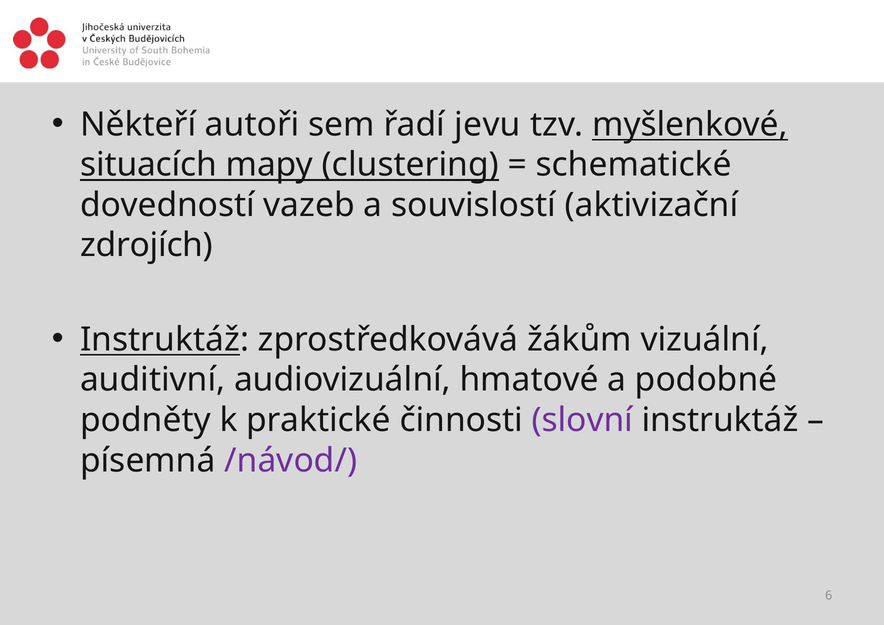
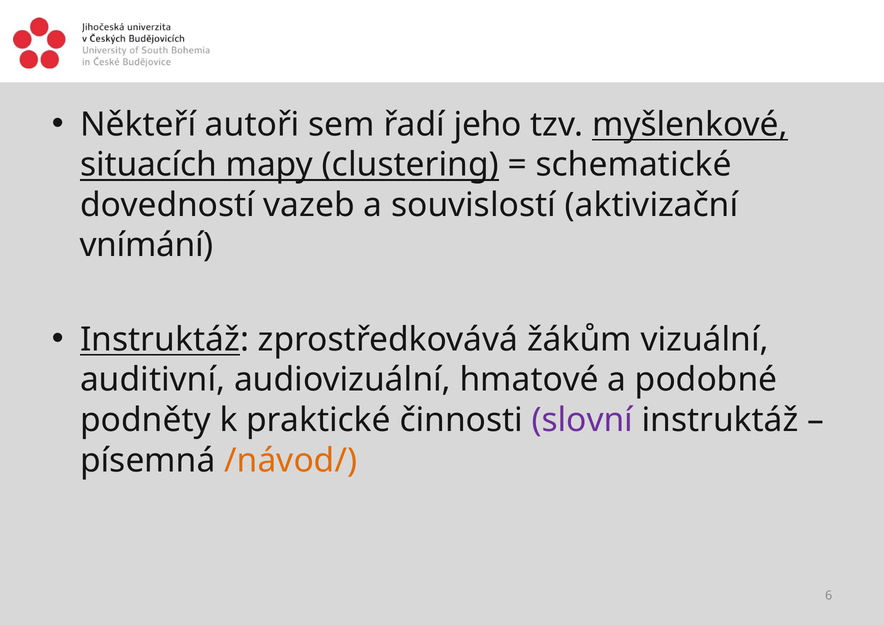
jevu: jevu -> jeho
zdrojích: zdrojích -> vnímání
/návod/ colour: purple -> orange
